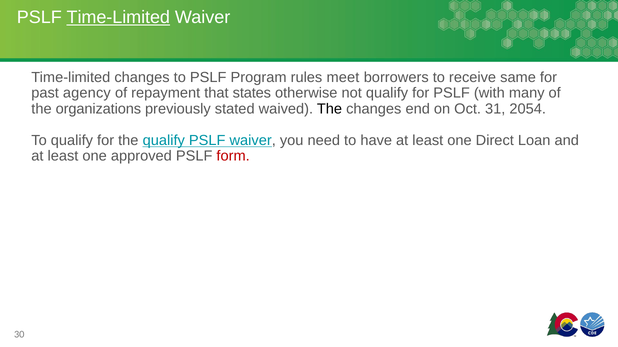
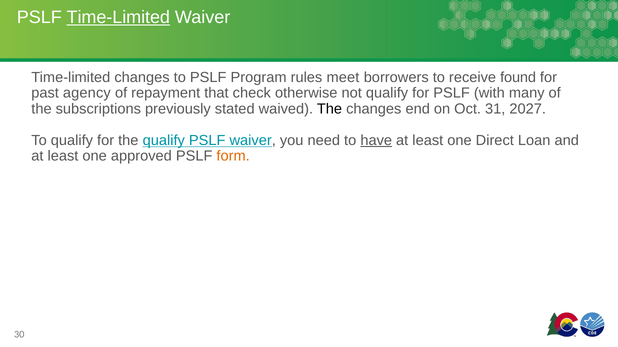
same: same -> found
states: states -> check
organizations: organizations -> subscriptions
2054: 2054 -> 2027
have underline: none -> present
form colour: red -> orange
